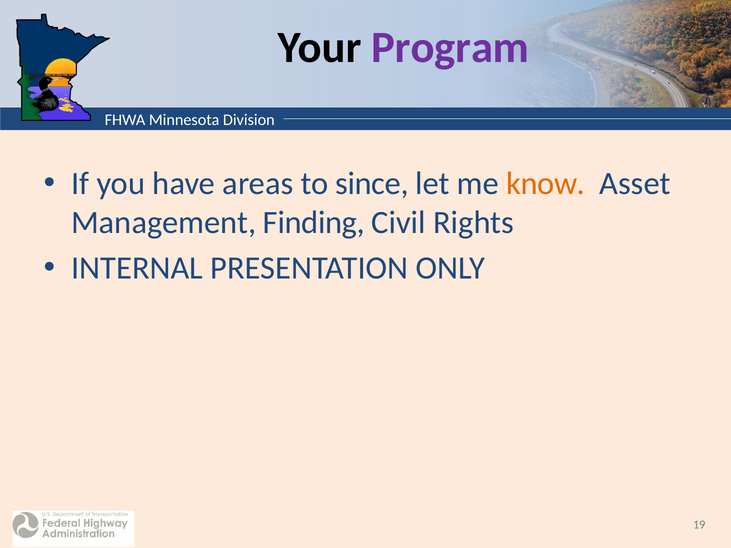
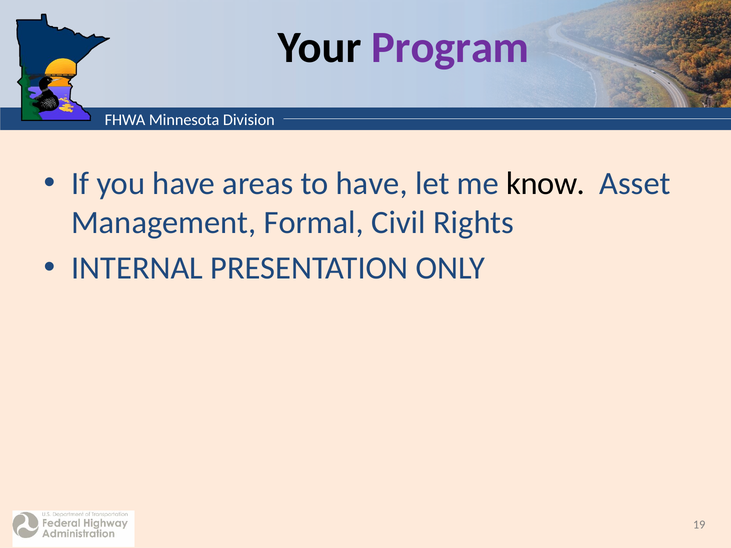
to since: since -> have
know colour: orange -> black
Finding: Finding -> Formal
